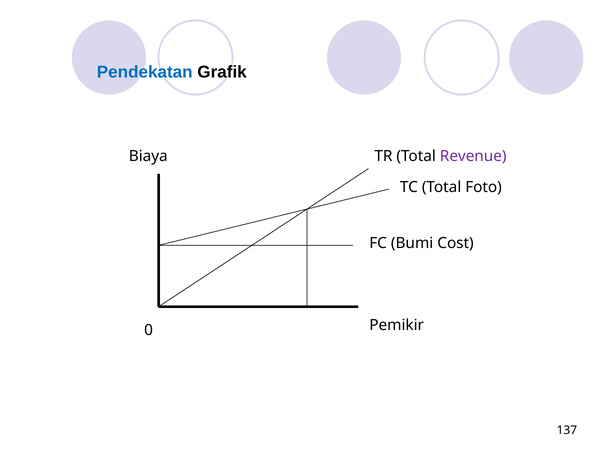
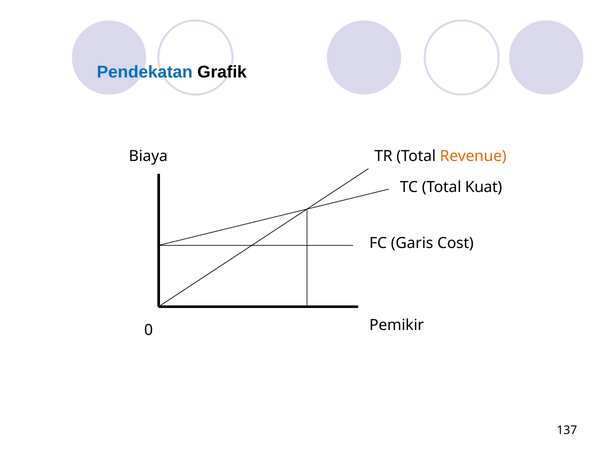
Revenue colour: purple -> orange
Foto: Foto -> Kuat
Bumi: Bumi -> Garis
